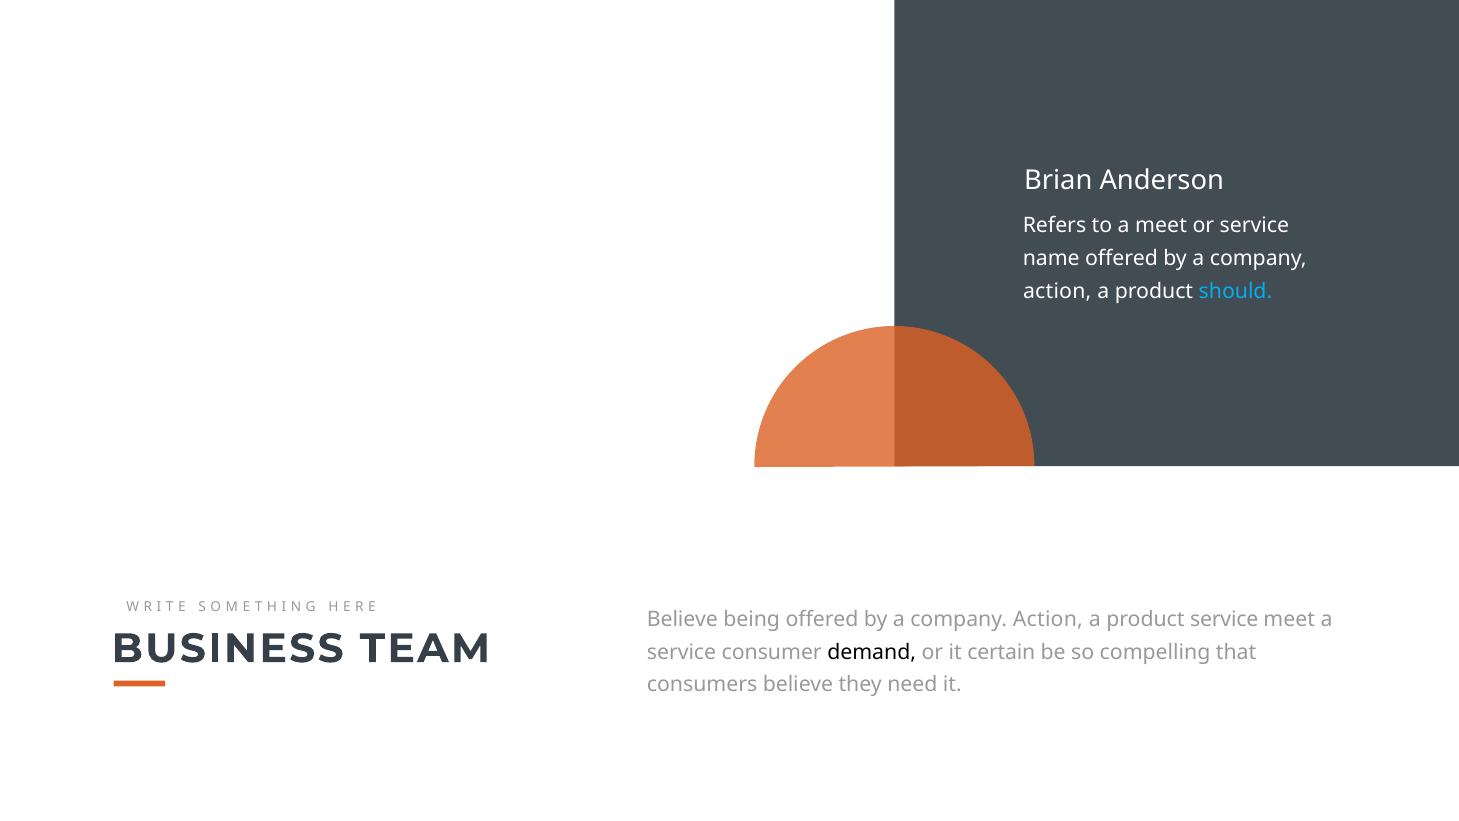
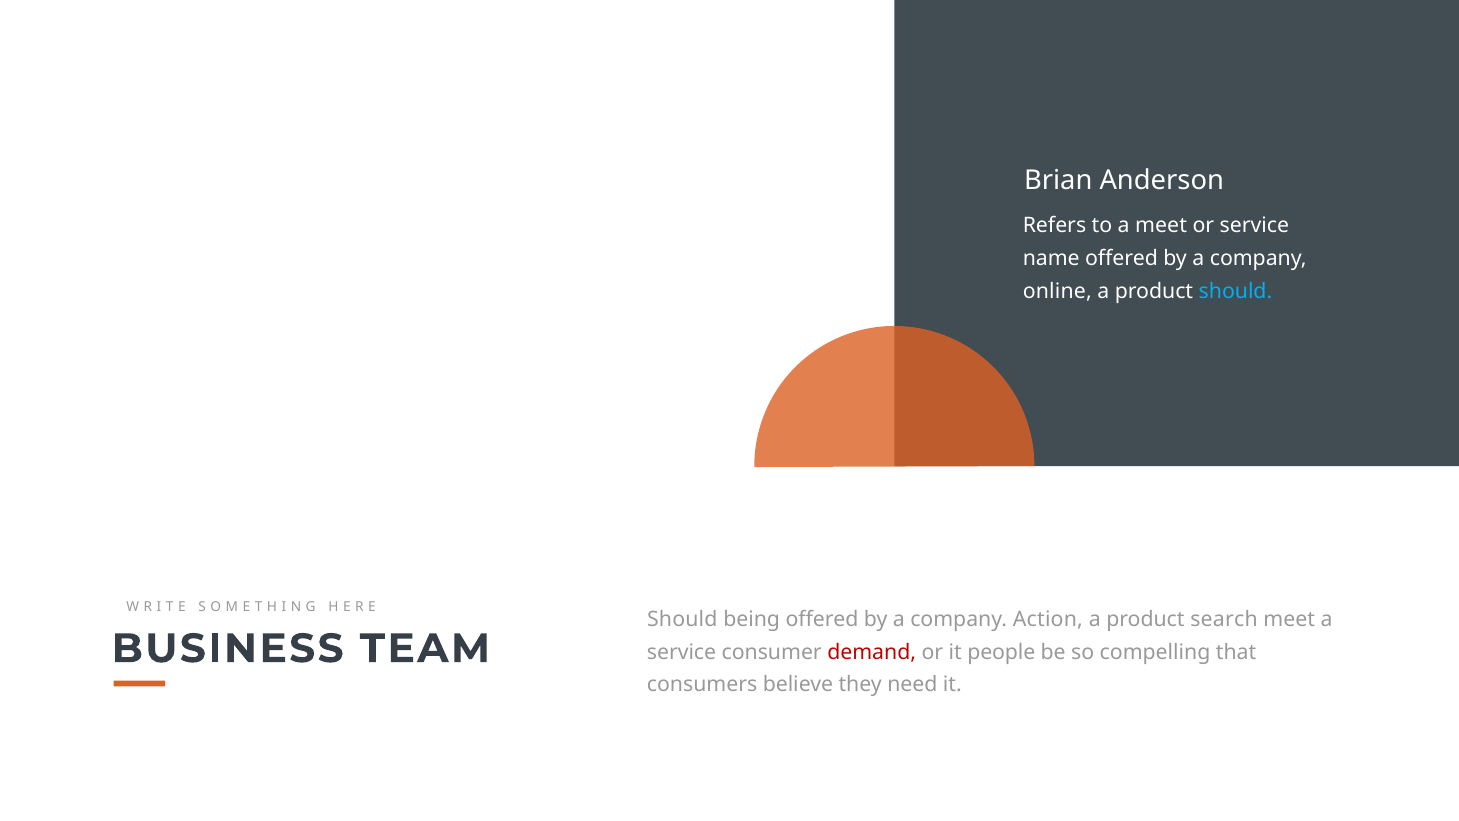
action at (1057, 291): action -> online
Believe at (682, 619): Believe -> Should
product service: service -> search
demand colour: black -> red
certain: certain -> people
